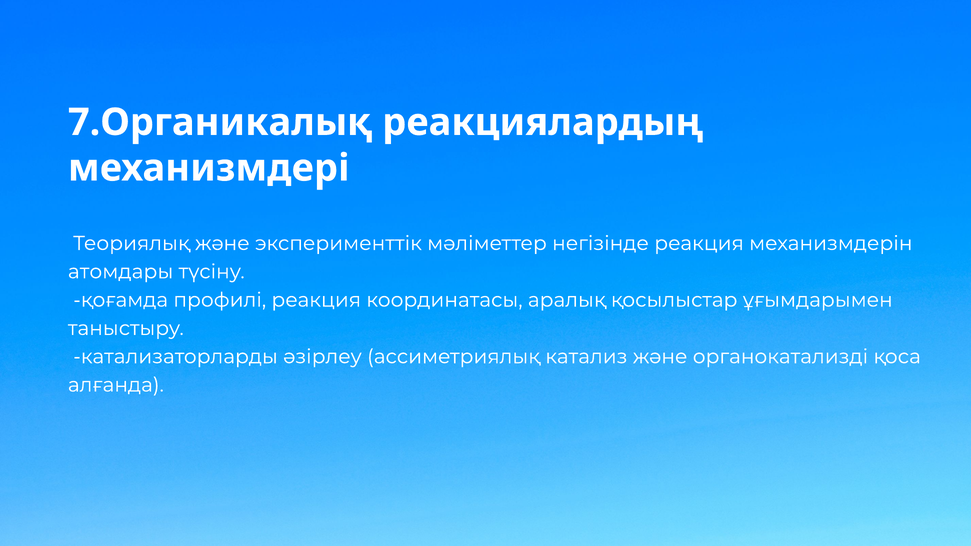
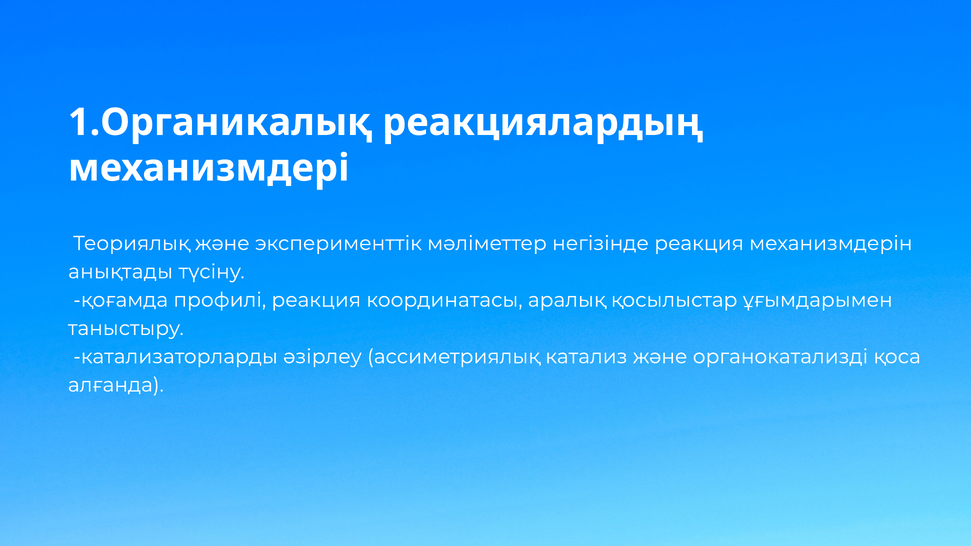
7.Органикалық: 7.Органикалық -> 1.Органикалық
атомдары: атомдары -> анықтады
